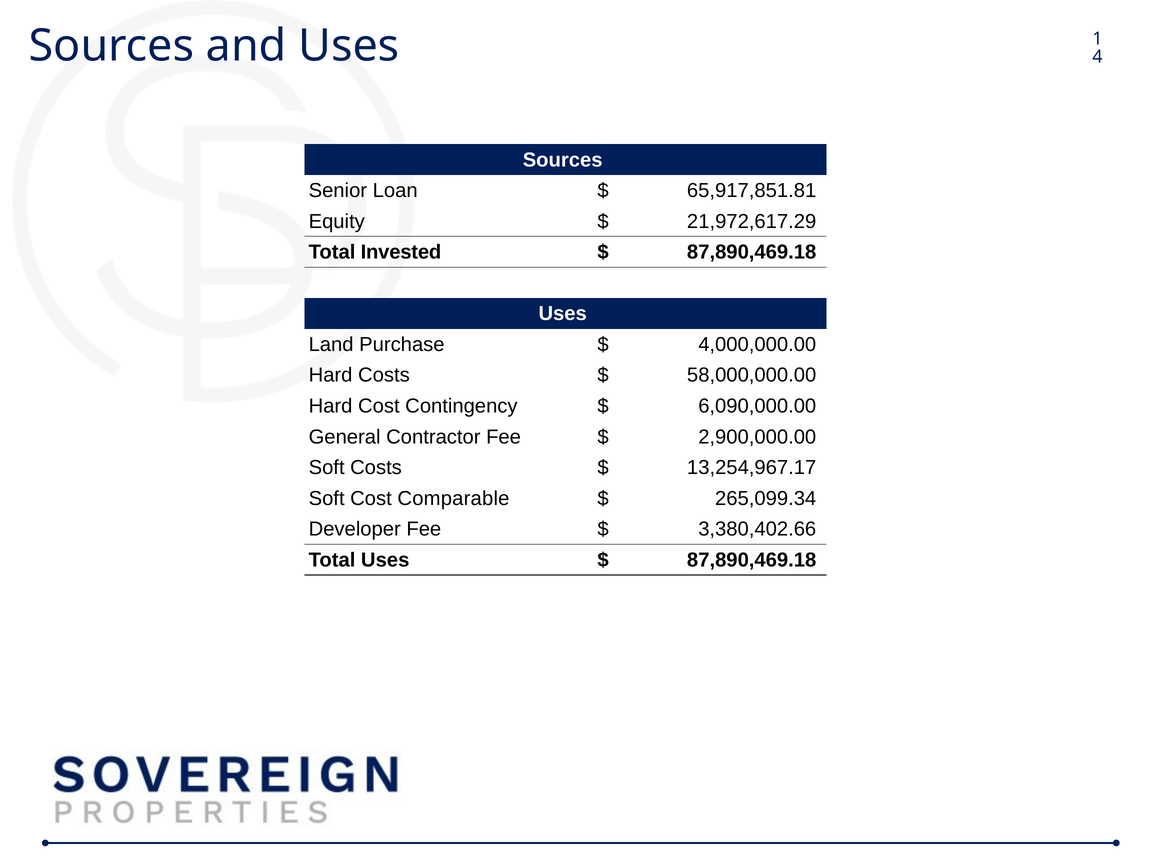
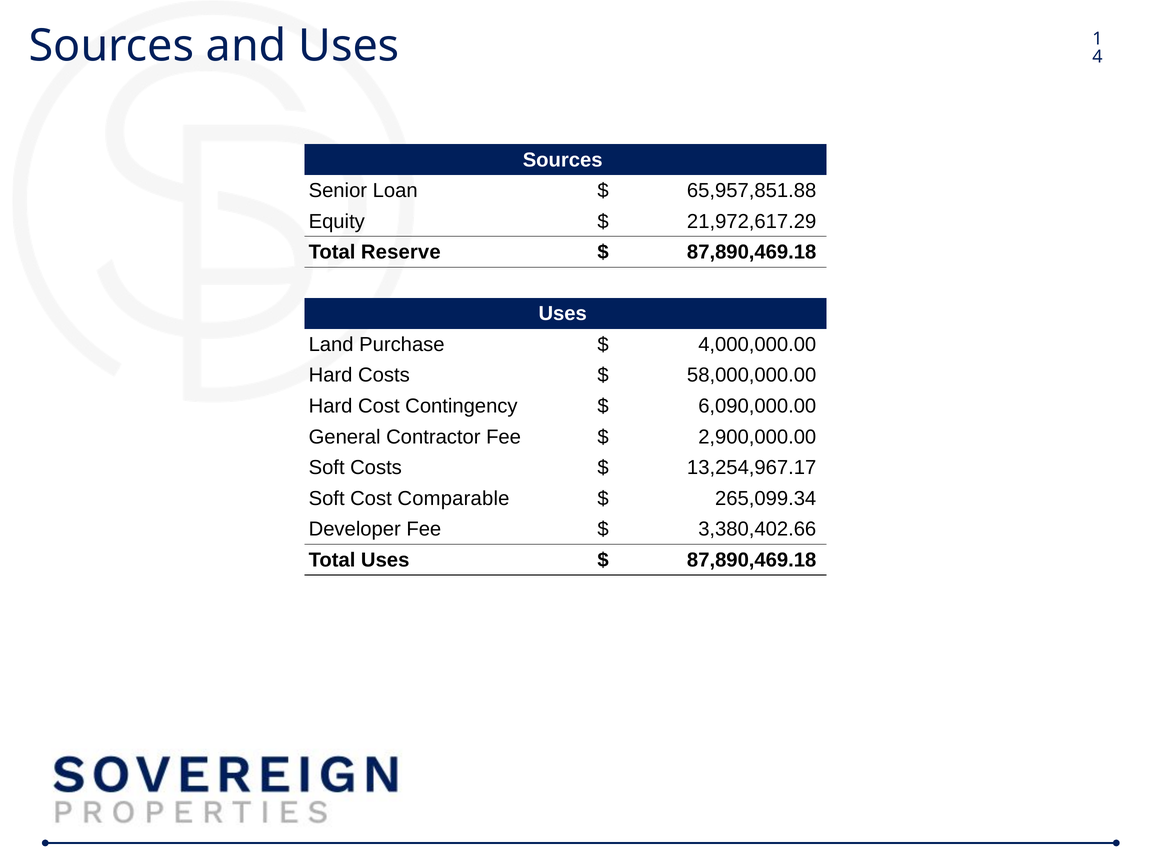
65,917,851.81: 65,917,851.81 -> 65,957,851.88
Invested: Invested -> Reserve
